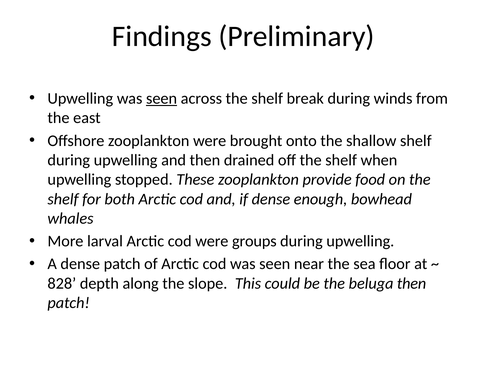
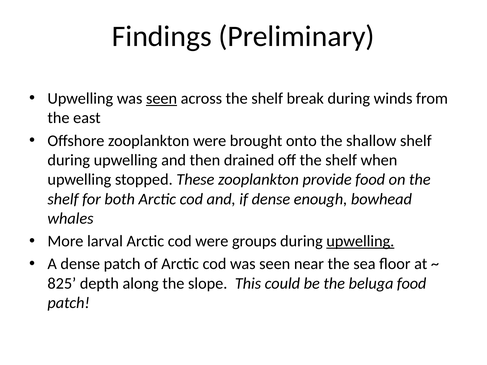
upwelling at (360, 241) underline: none -> present
828: 828 -> 825
beluga then: then -> food
